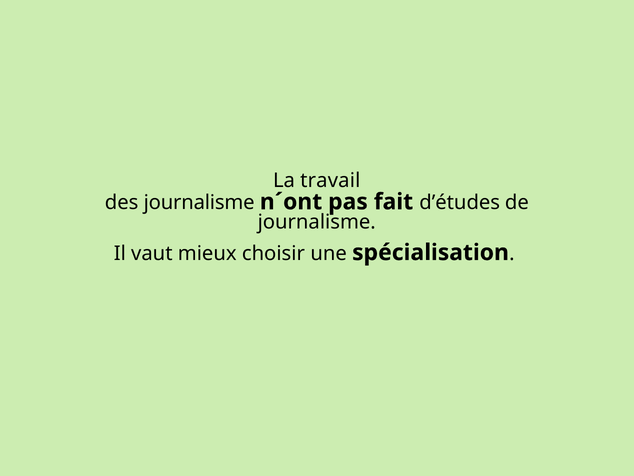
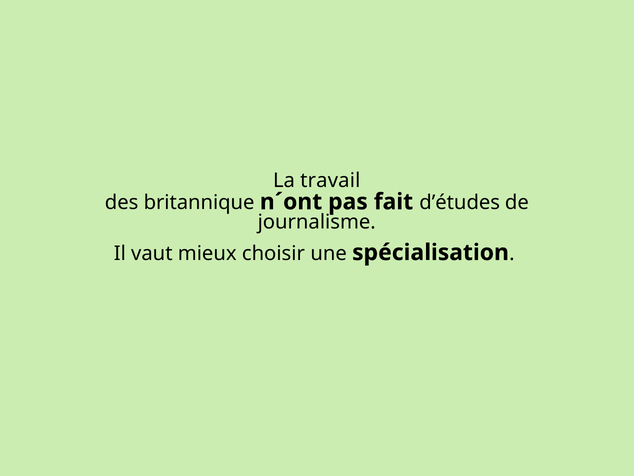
des journalisme: journalisme -> britannique
